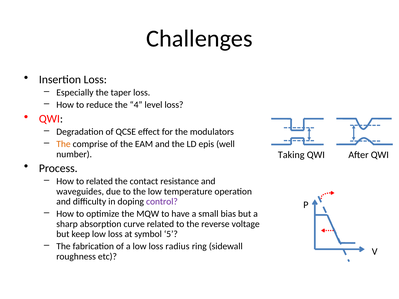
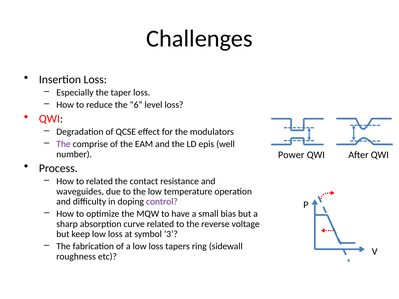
4: 4 -> 6
The at (63, 144) colour: orange -> purple
Taking: Taking -> Power
5: 5 -> 3
radius: radius -> tapers
